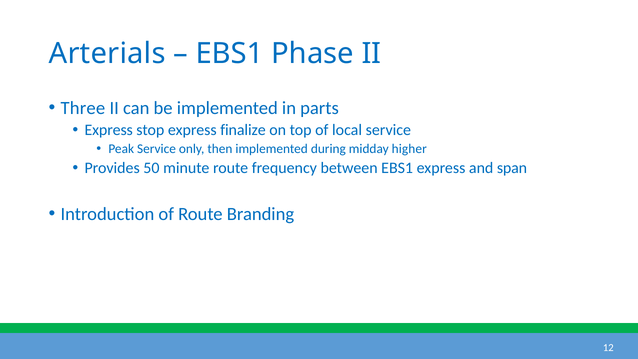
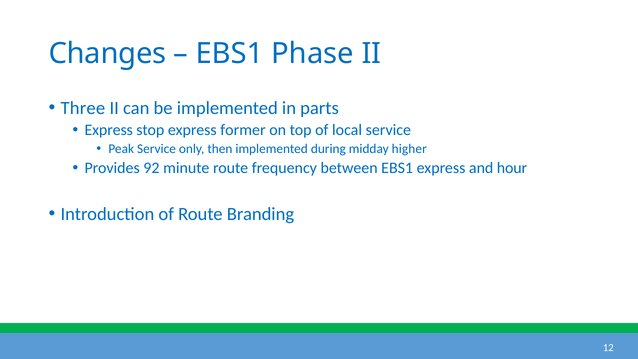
Arterials: Arterials -> Changes
finalize: finalize -> former
50: 50 -> 92
span: span -> hour
